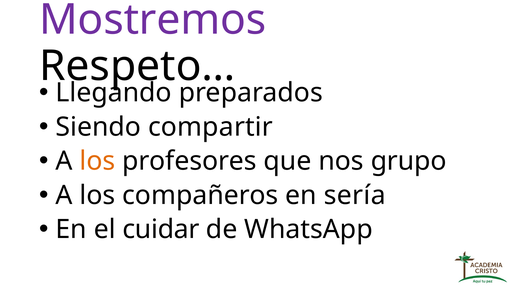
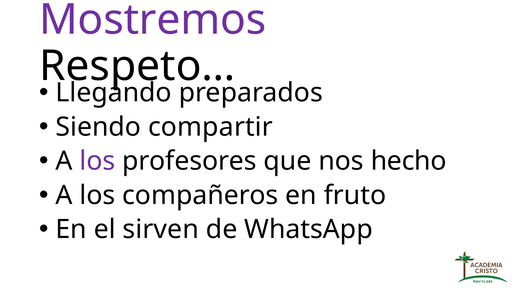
los at (97, 161) colour: orange -> purple
grupo: grupo -> hecho
sería: sería -> fruto
cuidar: cuidar -> sirven
